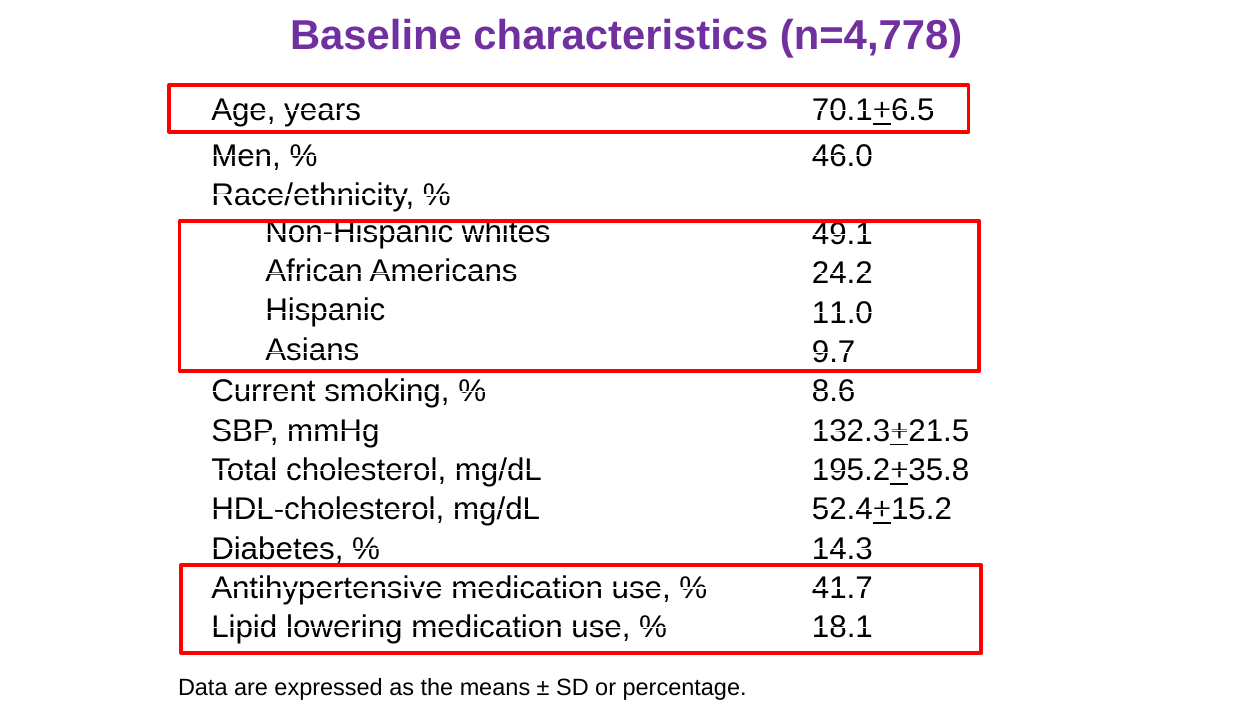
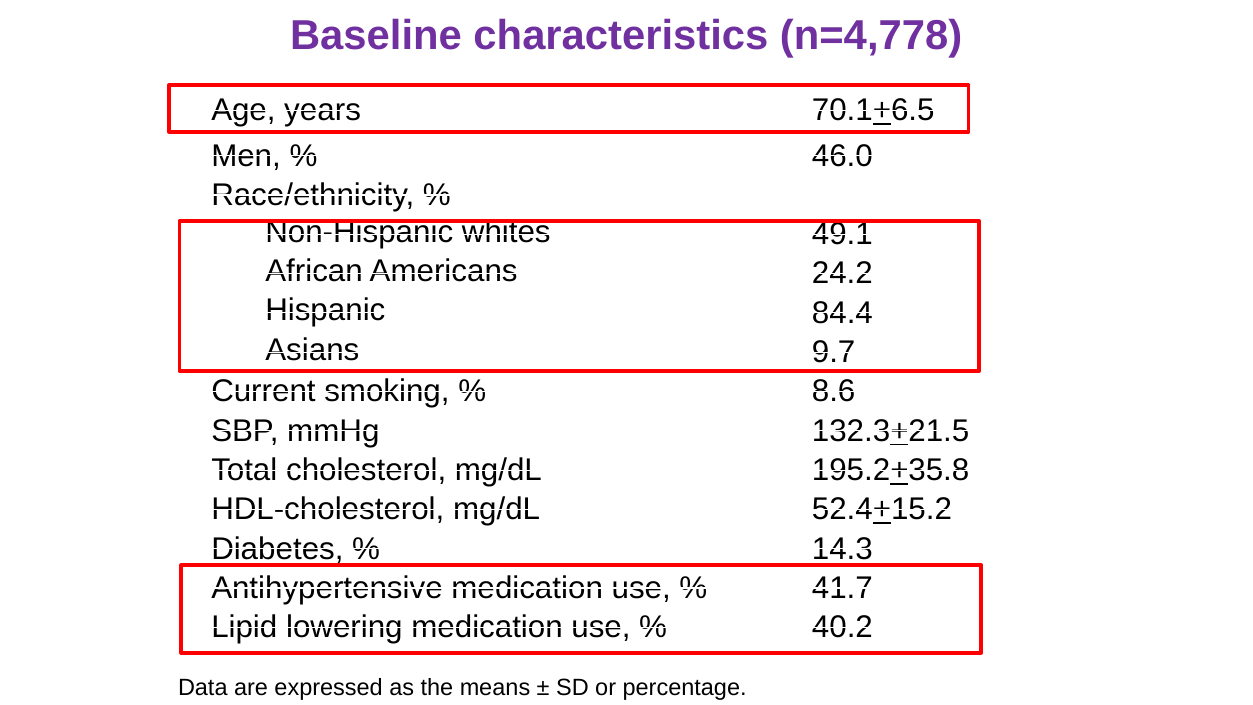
11.0: 11.0 -> 84.4
18.1: 18.1 -> 40.2
